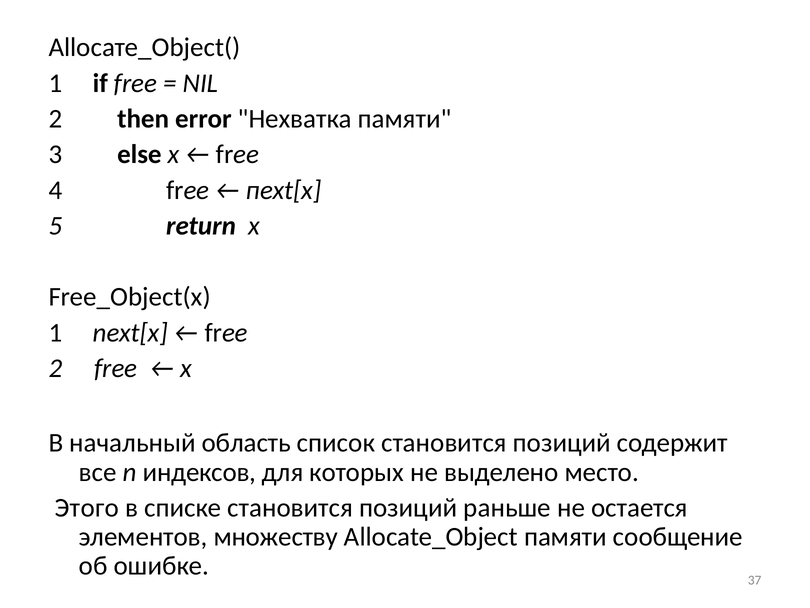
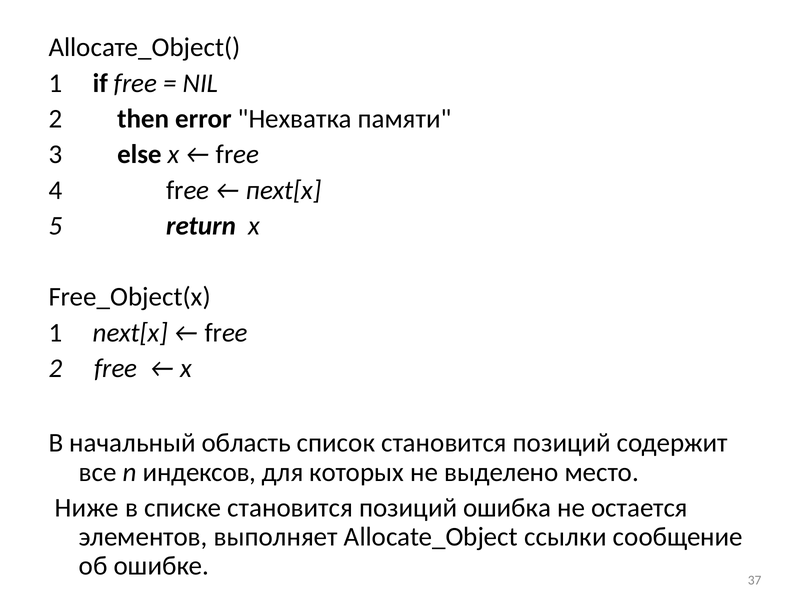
Этого: Этого -> Ниже
раньше: раньше -> ошибка
множеству: множеству -> выполняет
Аllocate_Оbject памяти: памяти -> ссылки
